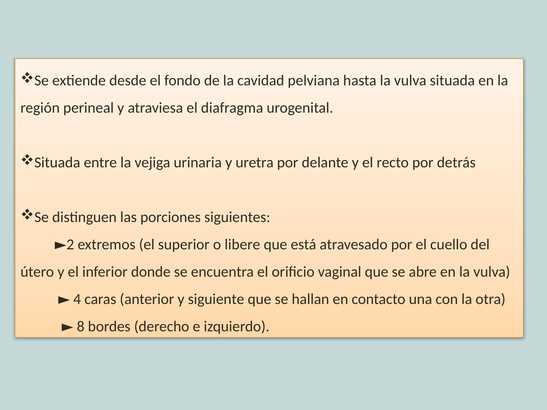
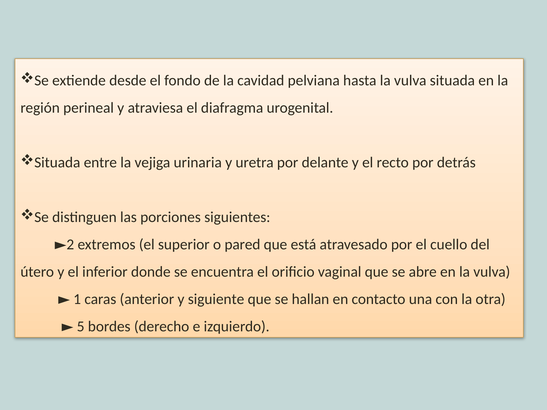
libere: libere -> pared
4: 4 -> 1
8: 8 -> 5
